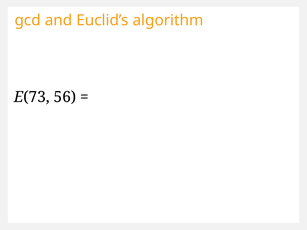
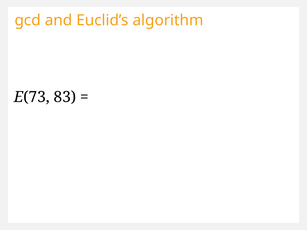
56: 56 -> 83
